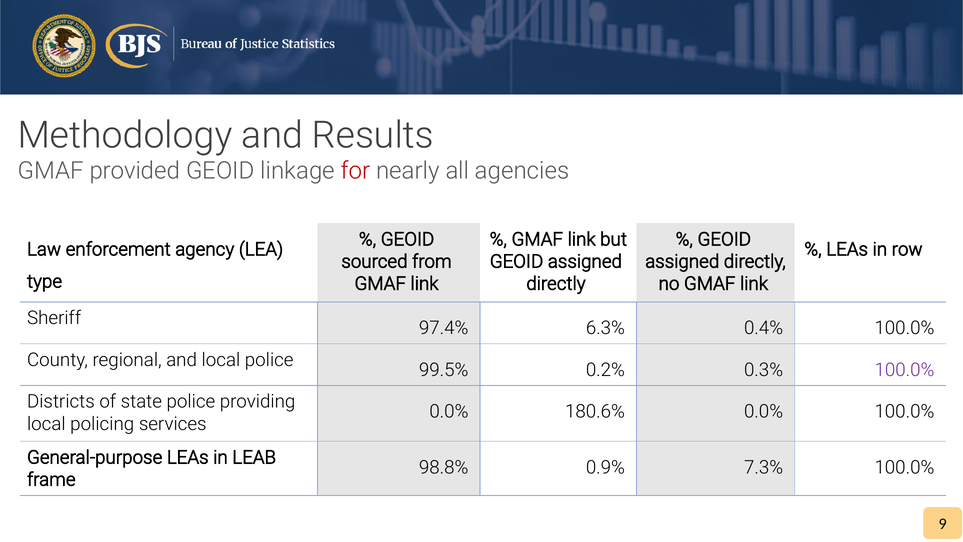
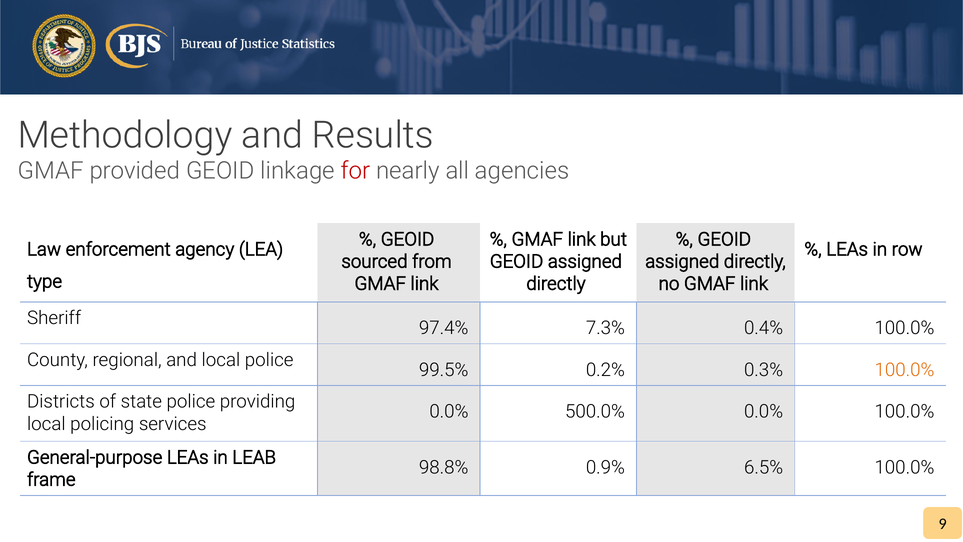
6.3%: 6.3% -> 7.3%
100.0% at (904, 370) colour: purple -> orange
180.6%: 180.6% -> 500.0%
7.3%: 7.3% -> 6.5%
